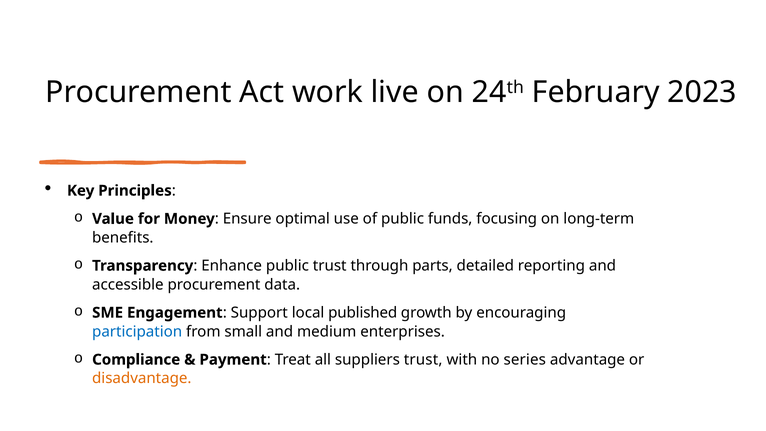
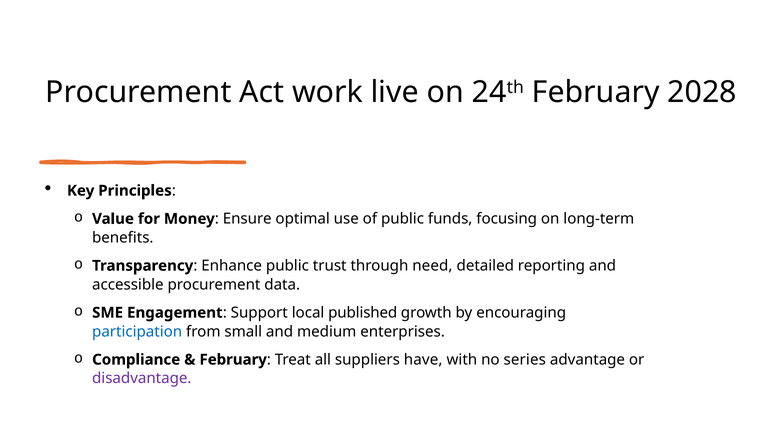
2023: 2023 -> 2028
parts: parts -> need
Payment at (233, 360): Payment -> February
suppliers trust: trust -> have
disadvantage colour: orange -> purple
